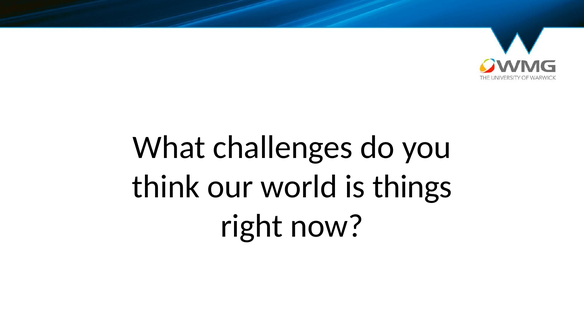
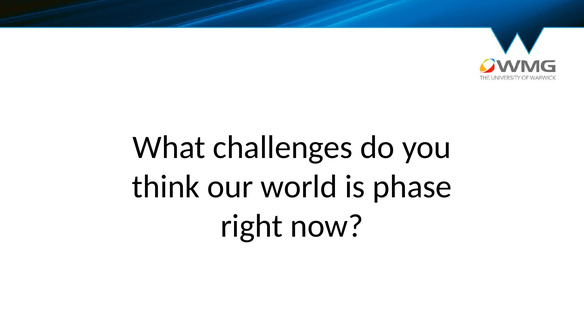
things: things -> phase
